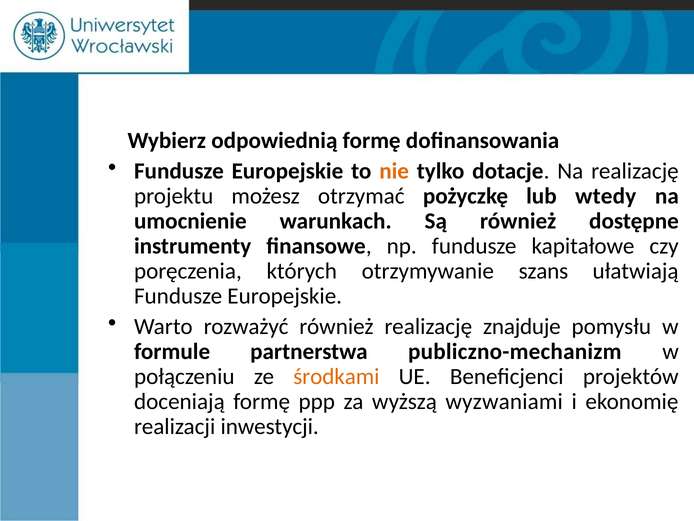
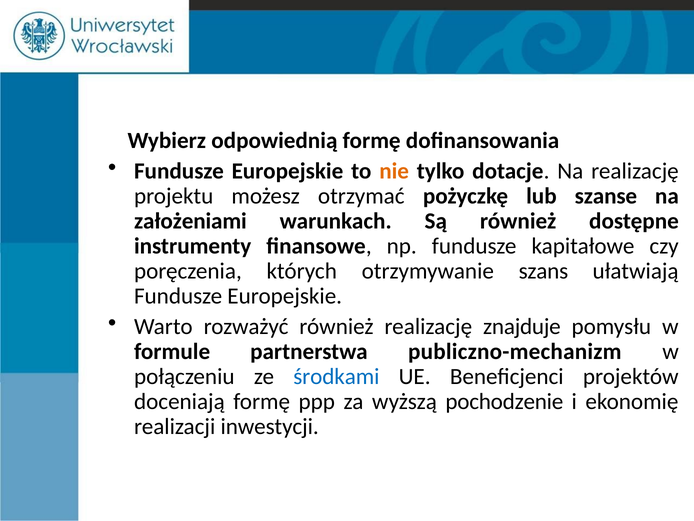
wtedy: wtedy -> szanse
umocnienie: umocnienie -> założeniami
środkami colour: orange -> blue
wyzwaniami: wyzwaniami -> pochodzenie
